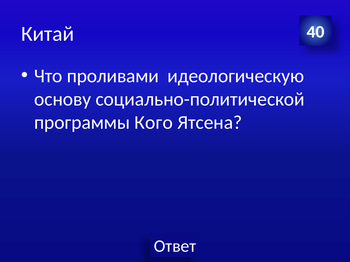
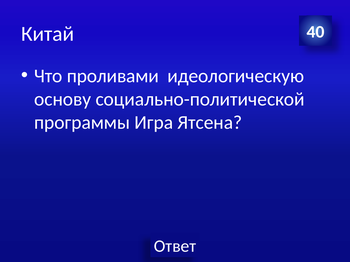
Кого: Кого -> Игра
